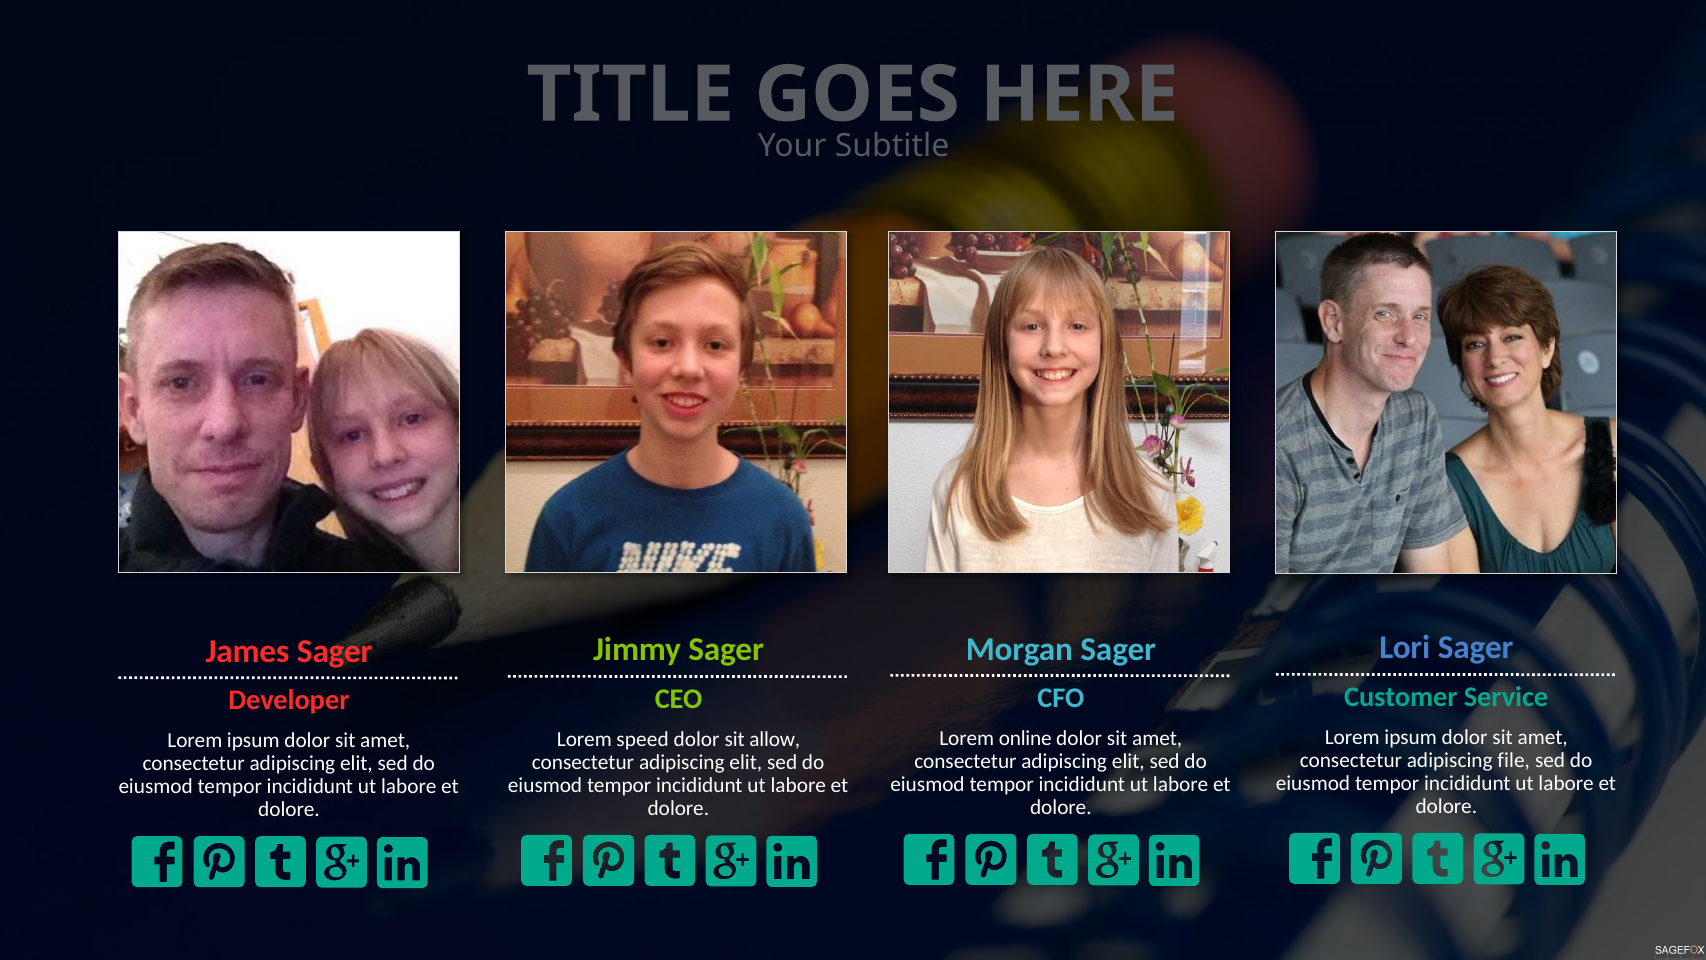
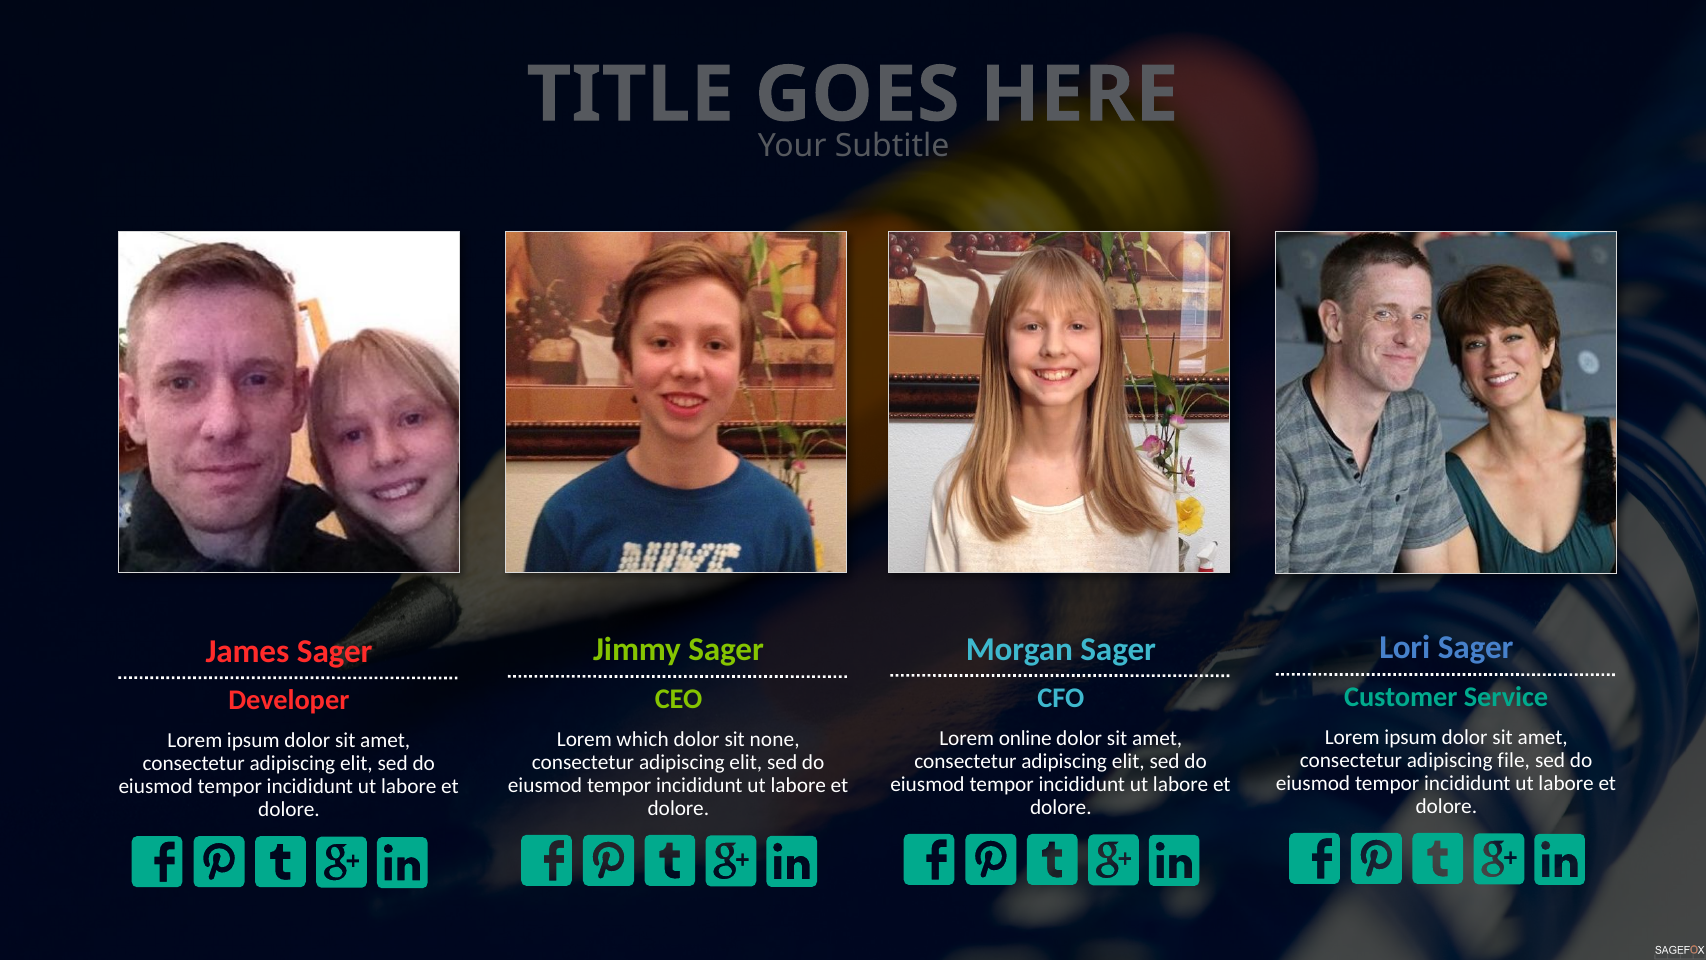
speed: speed -> which
allow: allow -> none
